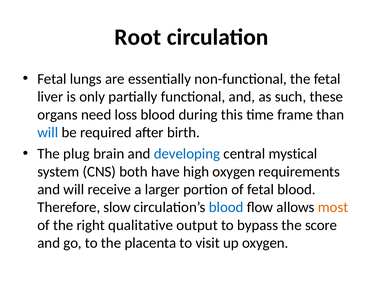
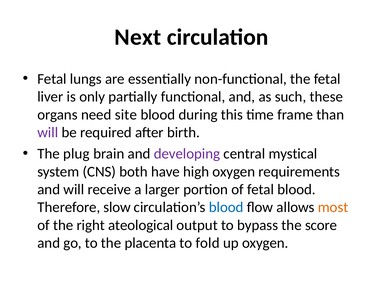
Root: Root -> Next
loss: loss -> site
will at (48, 133) colour: blue -> purple
developing colour: blue -> purple
qualitative: qualitative -> ateological
visit: visit -> fold
